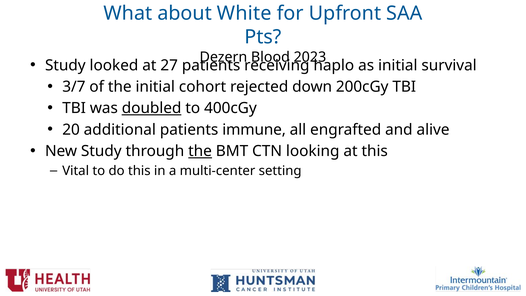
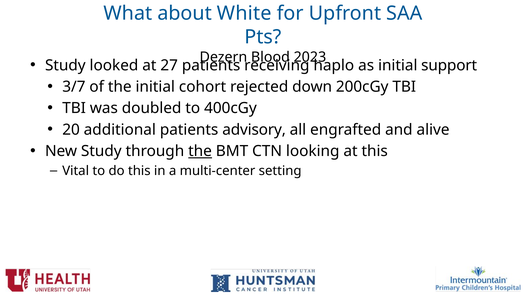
survival: survival -> support
doubled underline: present -> none
immune: immune -> advisory
